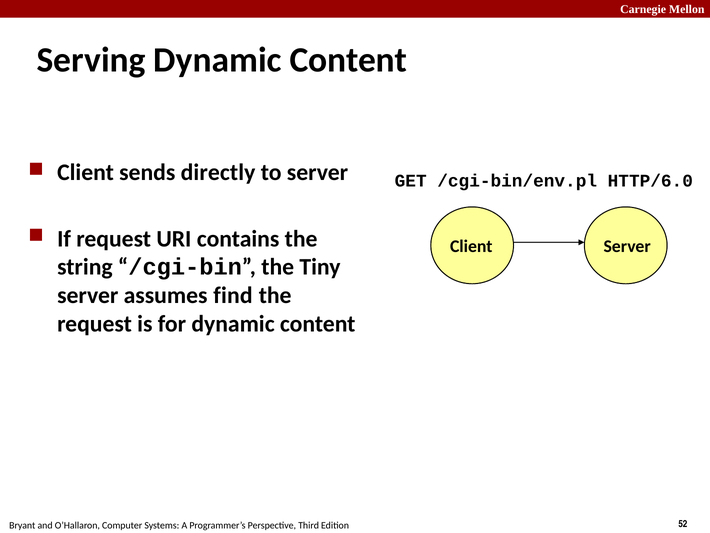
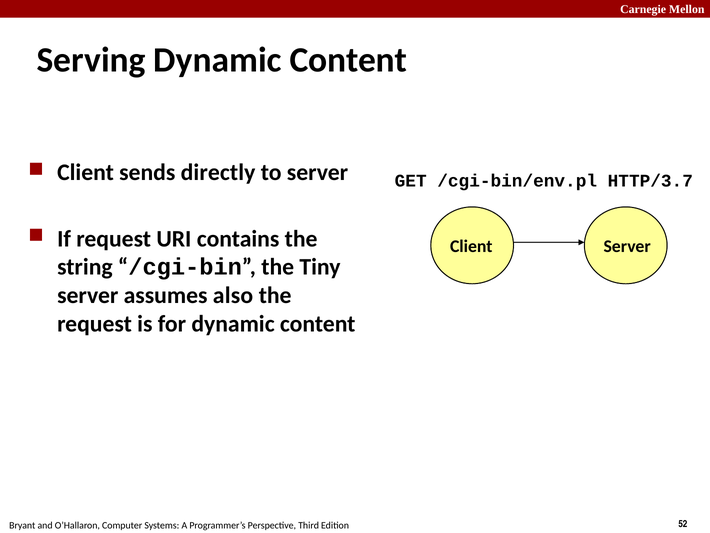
HTTP/6.0: HTTP/6.0 -> HTTP/3.7
find: find -> also
